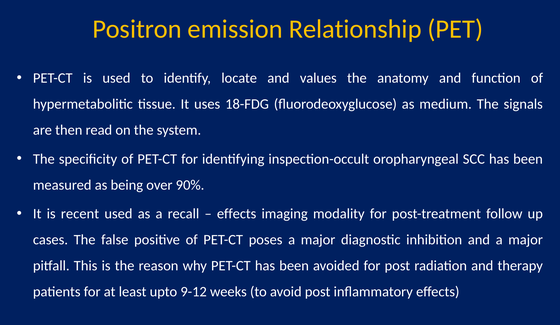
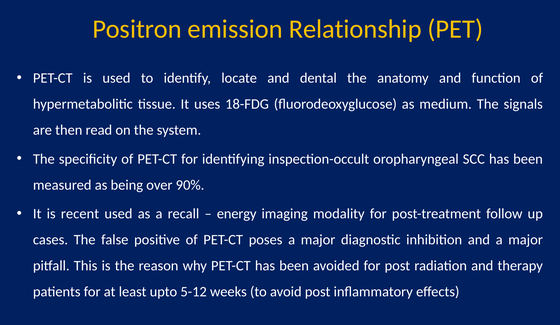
values: values -> dental
effects at (237, 214): effects -> energy
9-12: 9-12 -> 5-12
